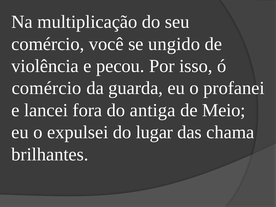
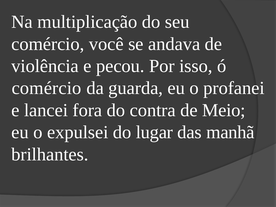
ungido: ungido -> andava
antiga: antiga -> contra
chama: chama -> manhã
